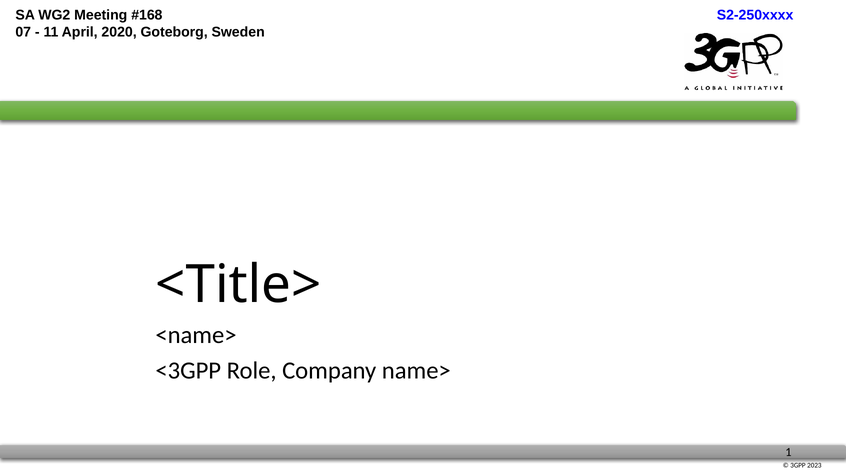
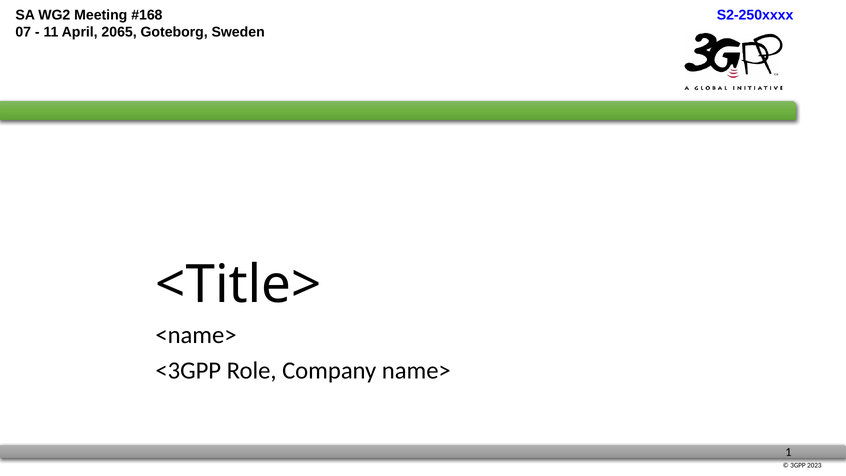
2020: 2020 -> 2065
